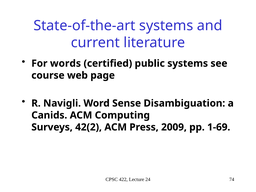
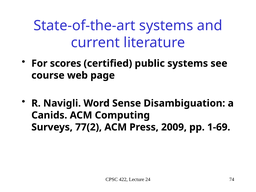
words: words -> scores
42(2: 42(2 -> 77(2
